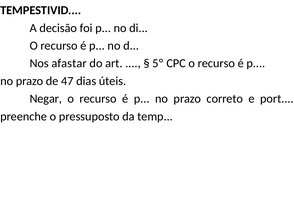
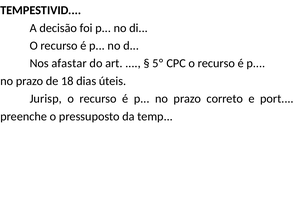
47: 47 -> 18
Negar: Negar -> Jurisp
